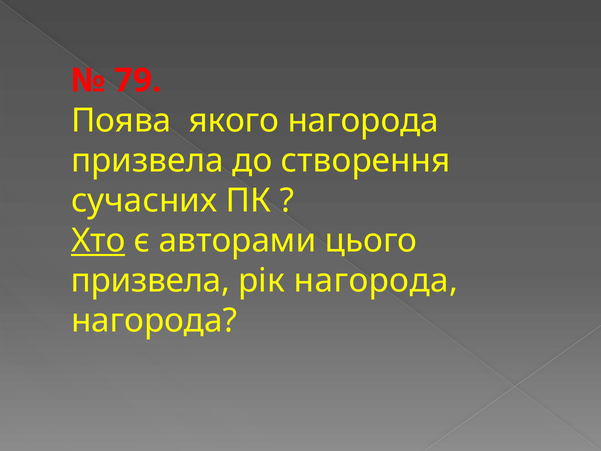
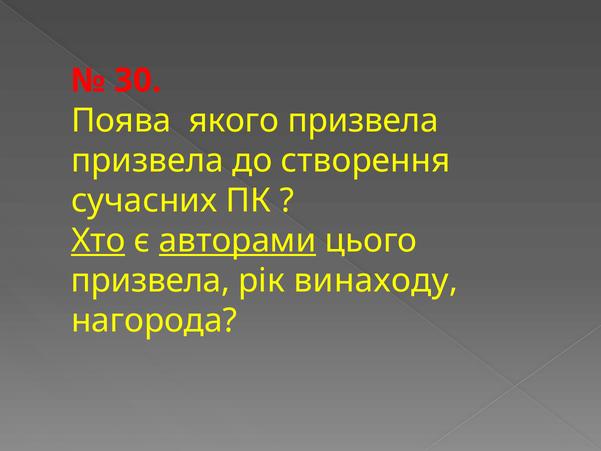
79: 79 -> 30
якого нагорода: нагорода -> призвела
авторами underline: none -> present
рік нагорода: нагорода -> винаходу
